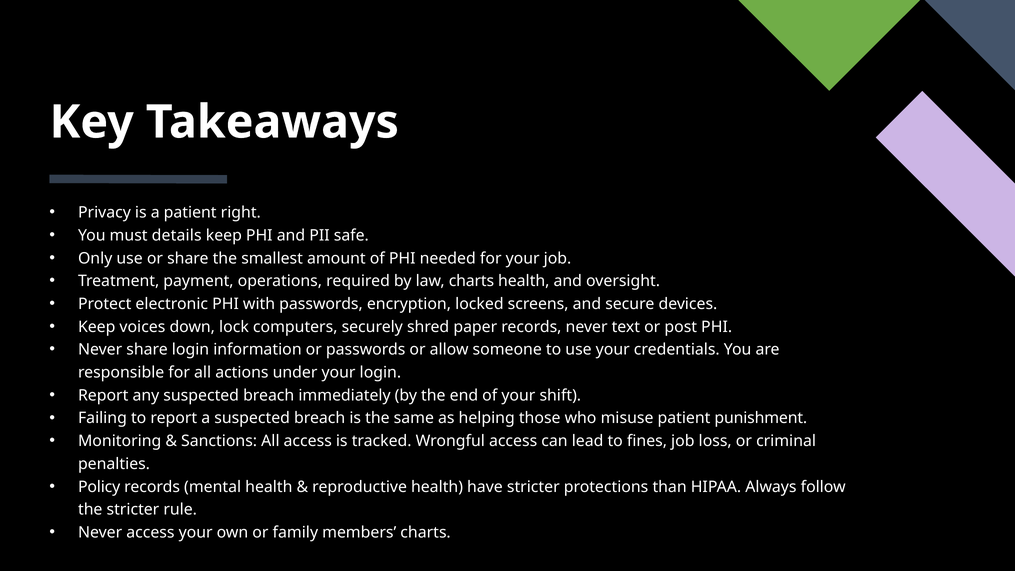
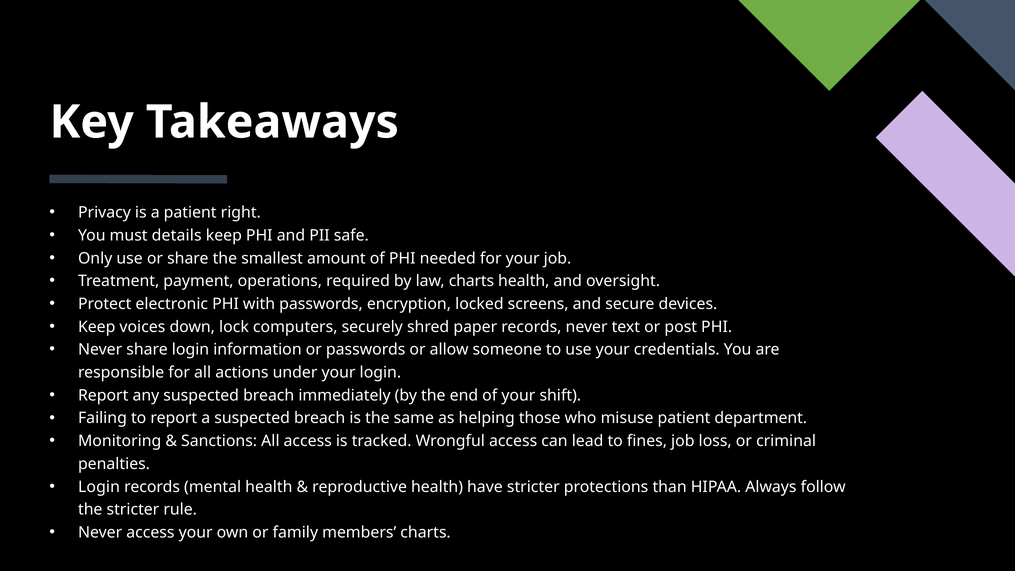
punishment: punishment -> department
Policy at (99, 487): Policy -> Login
